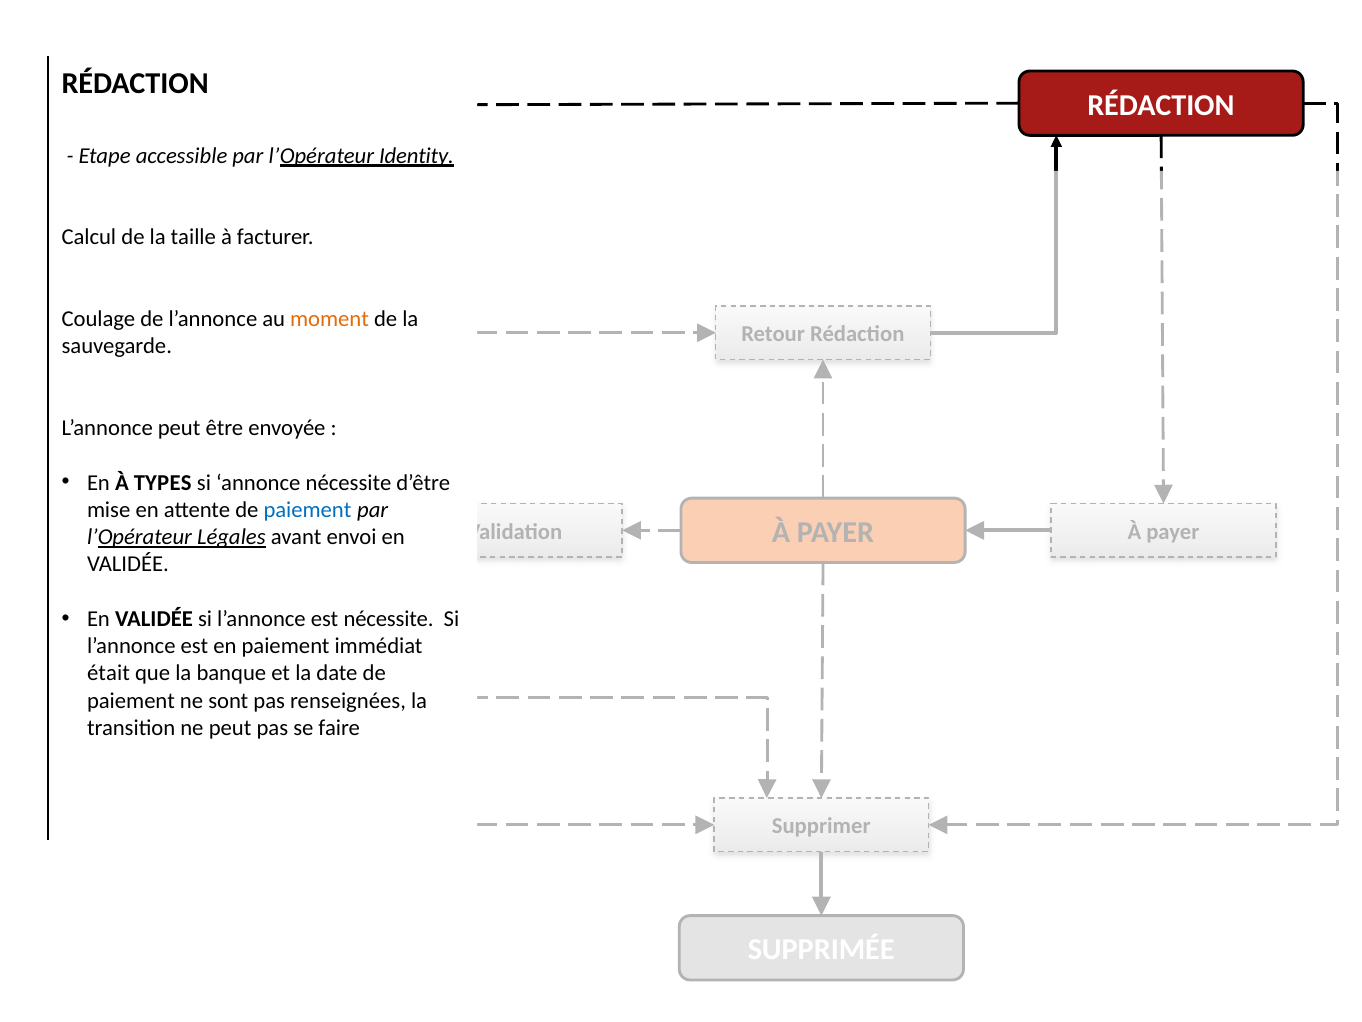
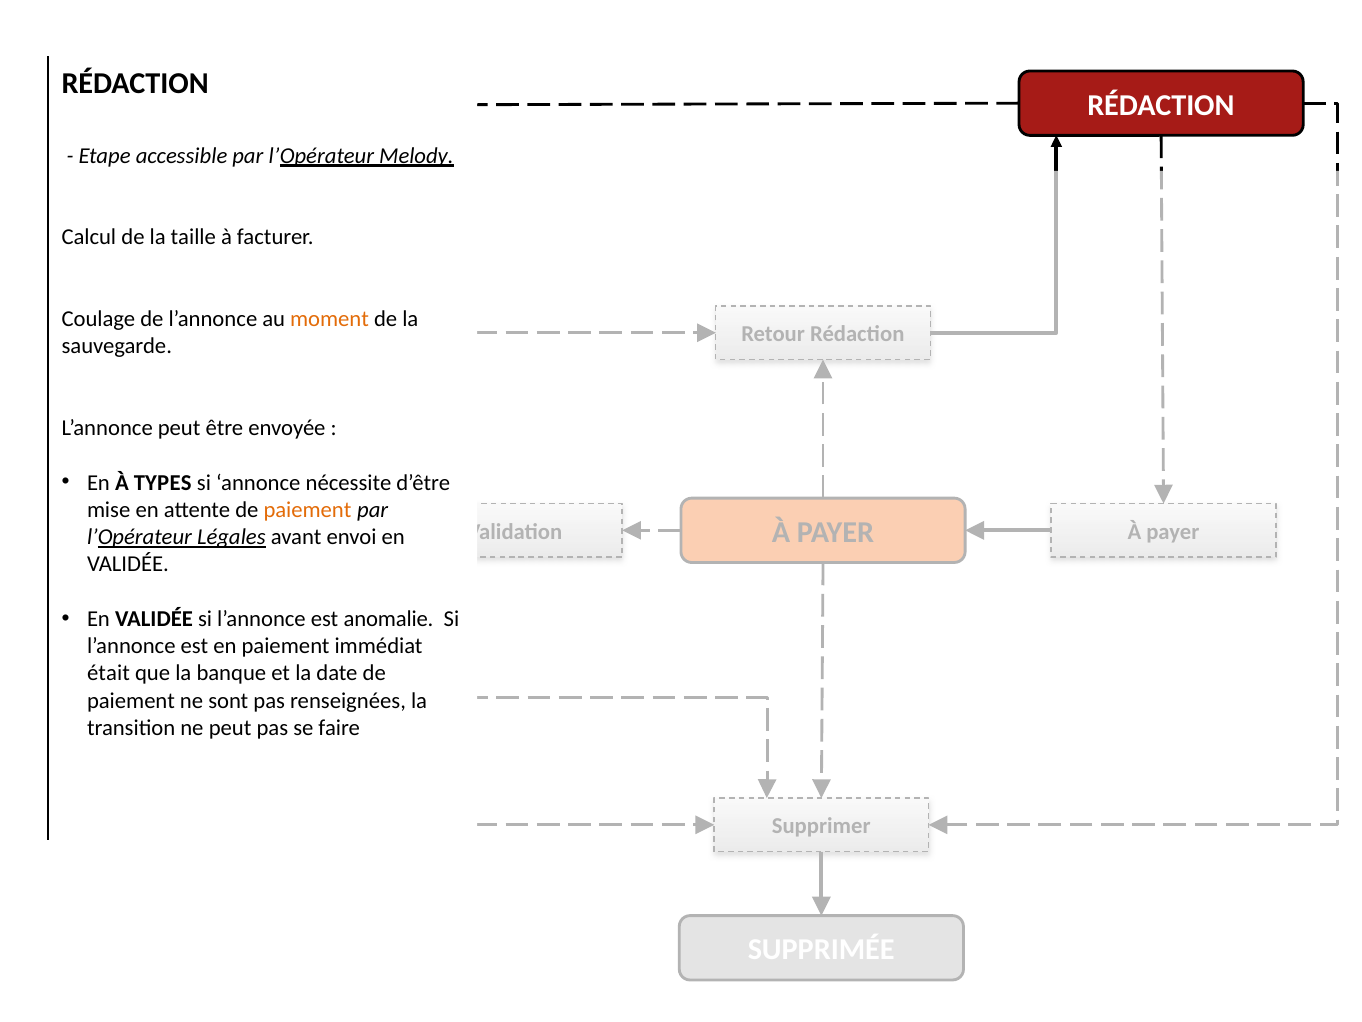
Identity: Identity -> Melody
paiement at (307, 510) colour: blue -> orange
est nécessite: nécessite -> anomalie
